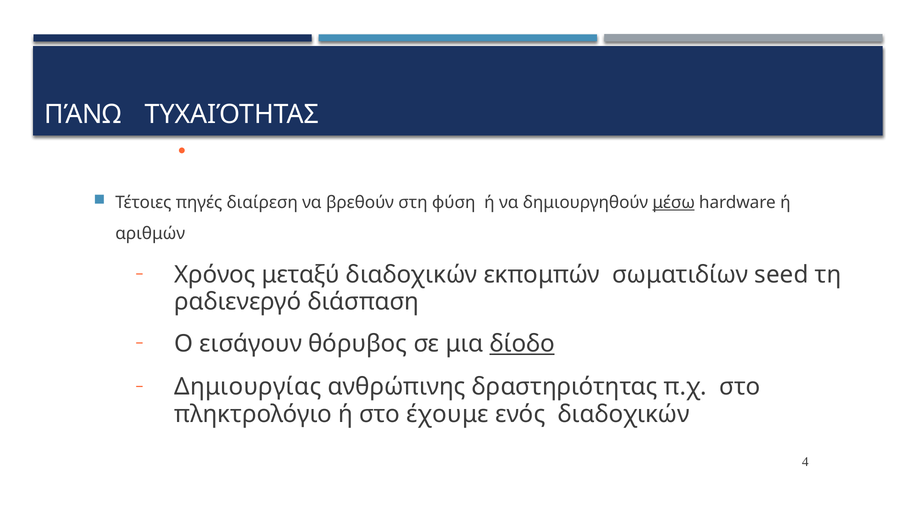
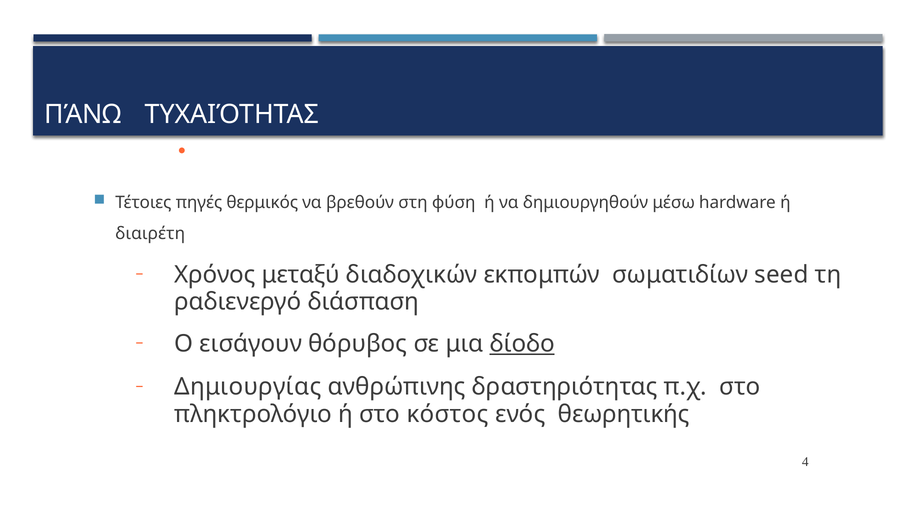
διαίρεση: διαίρεση -> θερμικός
μέσω underline: present -> none
αριθμών: αριθμών -> διαιρέτη
έχουμε: έχουμε -> κόστος
ενός διαδοχικών: διαδοχικών -> θεωρητικής
